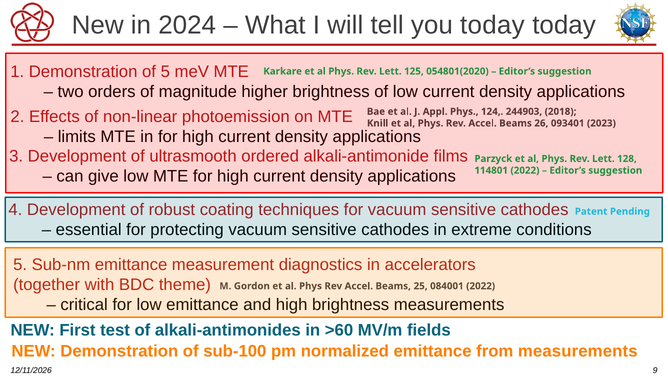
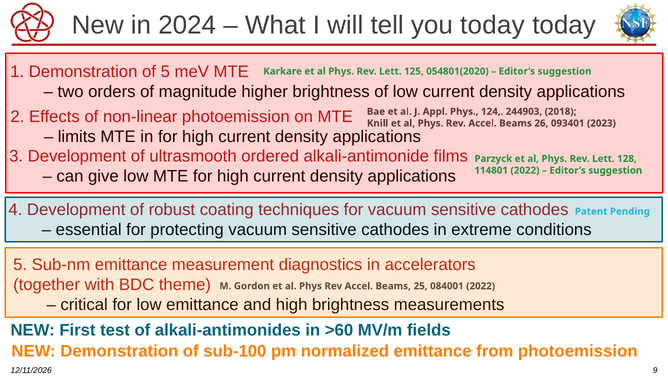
from measurements: measurements -> photoemission
